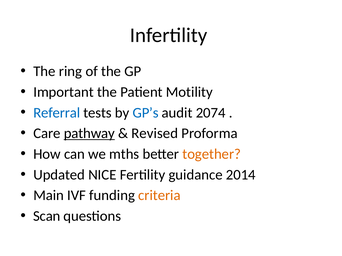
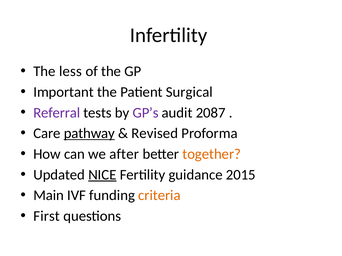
ring: ring -> less
Motility: Motility -> Surgical
Referral colour: blue -> purple
GP’s colour: blue -> purple
2074: 2074 -> 2087
mths: mths -> after
NICE underline: none -> present
2014: 2014 -> 2015
Scan: Scan -> First
